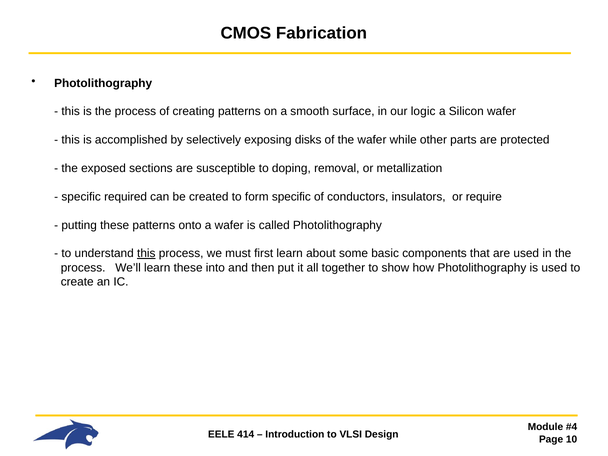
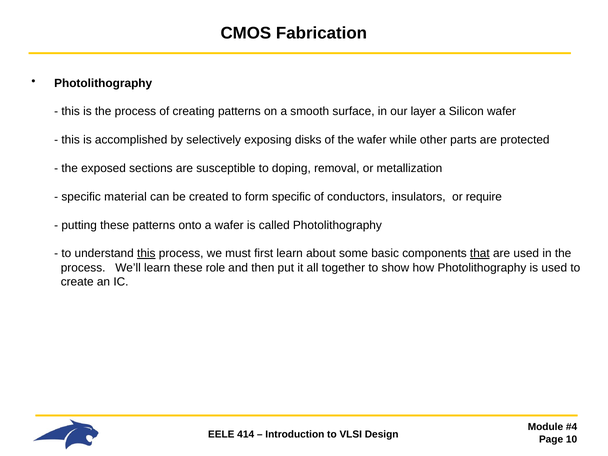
logic: logic -> layer
required: required -> material
that underline: none -> present
into: into -> role
